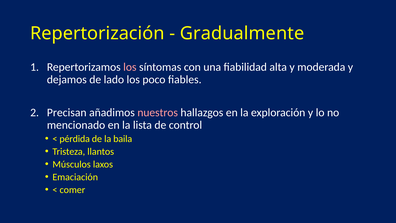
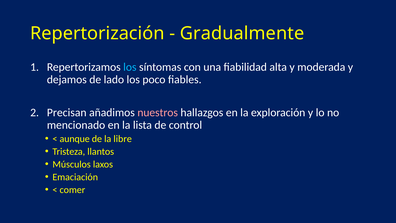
los at (130, 67) colour: pink -> light blue
pérdida: pérdida -> aunque
baila: baila -> libre
